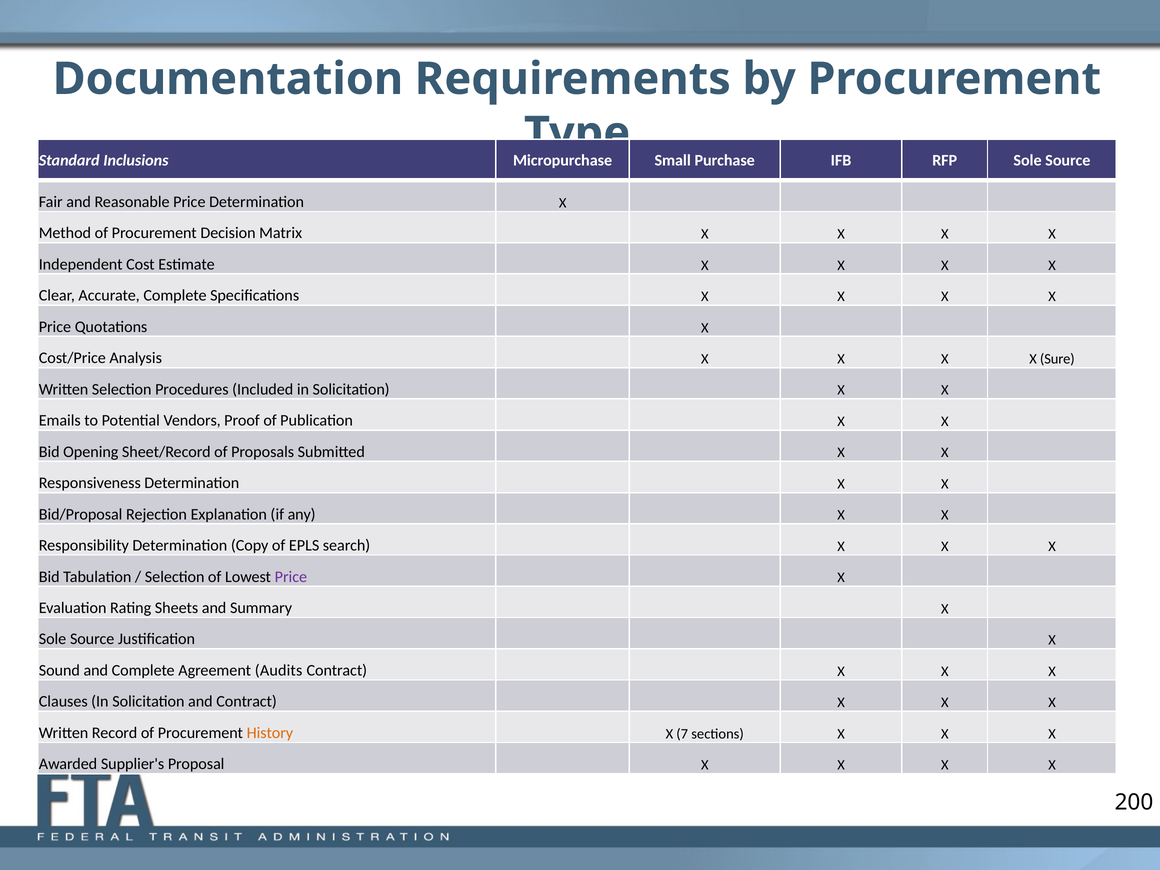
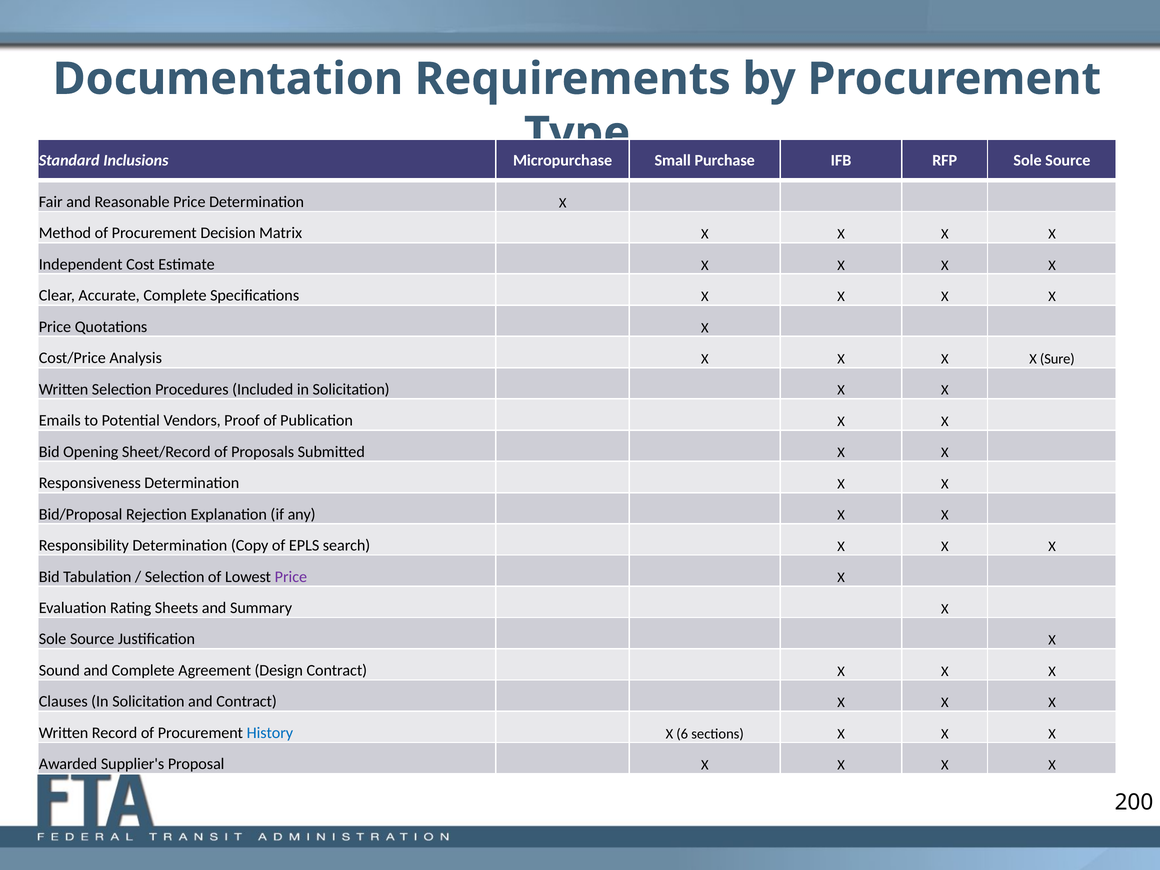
Audits: Audits -> Design
History colour: orange -> blue
7: 7 -> 6
